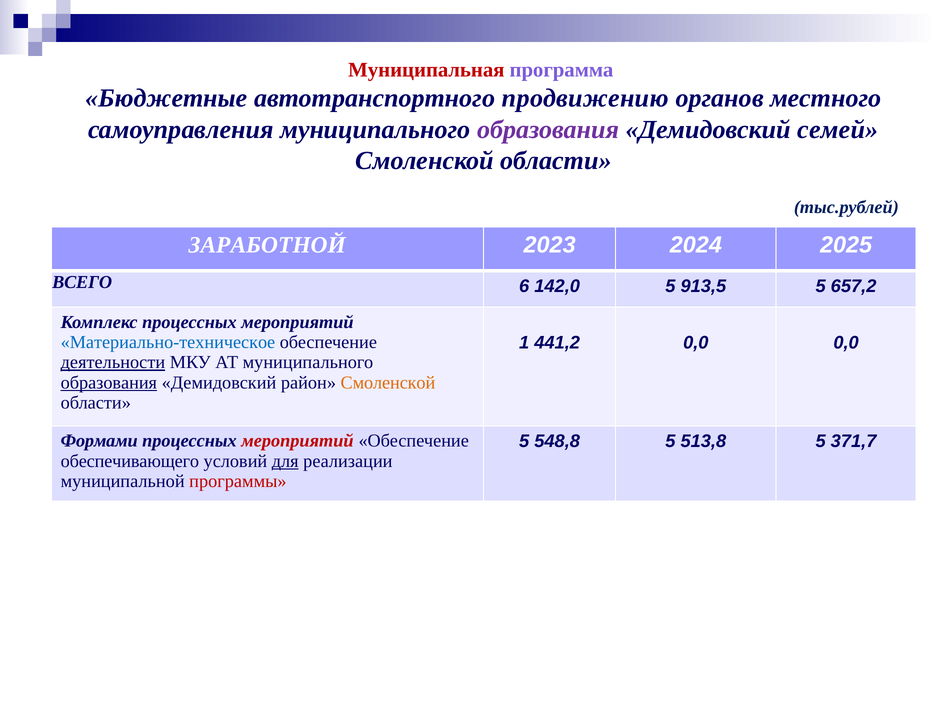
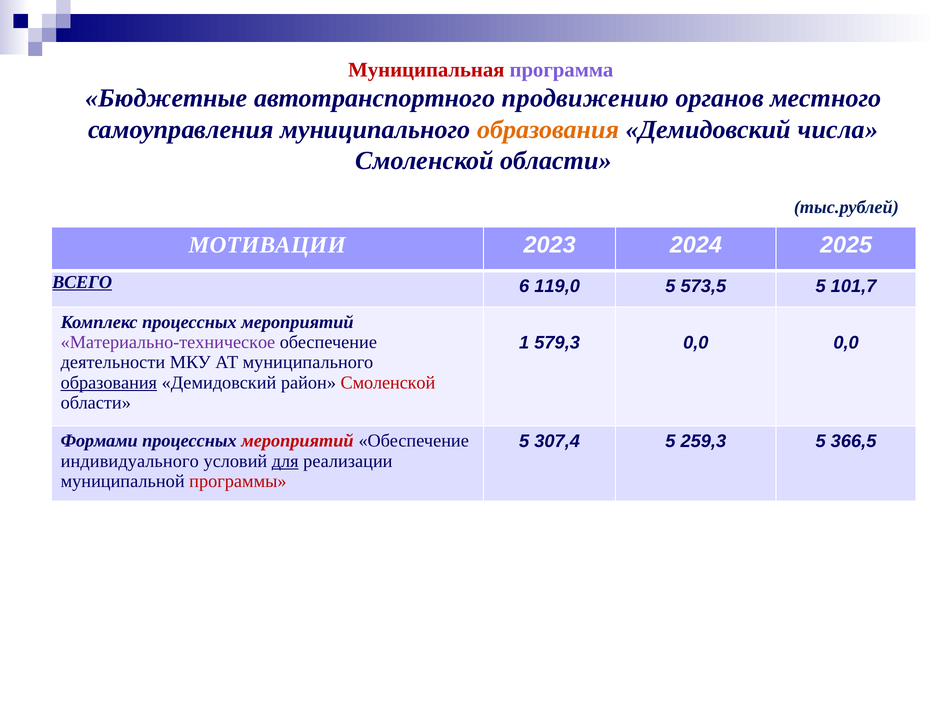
образования at (548, 130) colour: purple -> orange
семей: семей -> числа
ЗАРАБОТНОЙ: ЗАРАБОТНОЙ -> МОТИВАЦИИ
ВСЕГО underline: none -> present
142,0: 142,0 -> 119,0
913,5: 913,5 -> 573,5
657,2: 657,2 -> 101,7
Материально-техническое colour: blue -> purple
441,2: 441,2 -> 579,3
деятельности underline: present -> none
Смоленской at (388, 383) colour: orange -> red
548,8: 548,8 -> 307,4
513,8: 513,8 -> 259,3
371,7: 371,7 -> 366,5
обеспечивающего: обеспечивающего -> индивидуального
